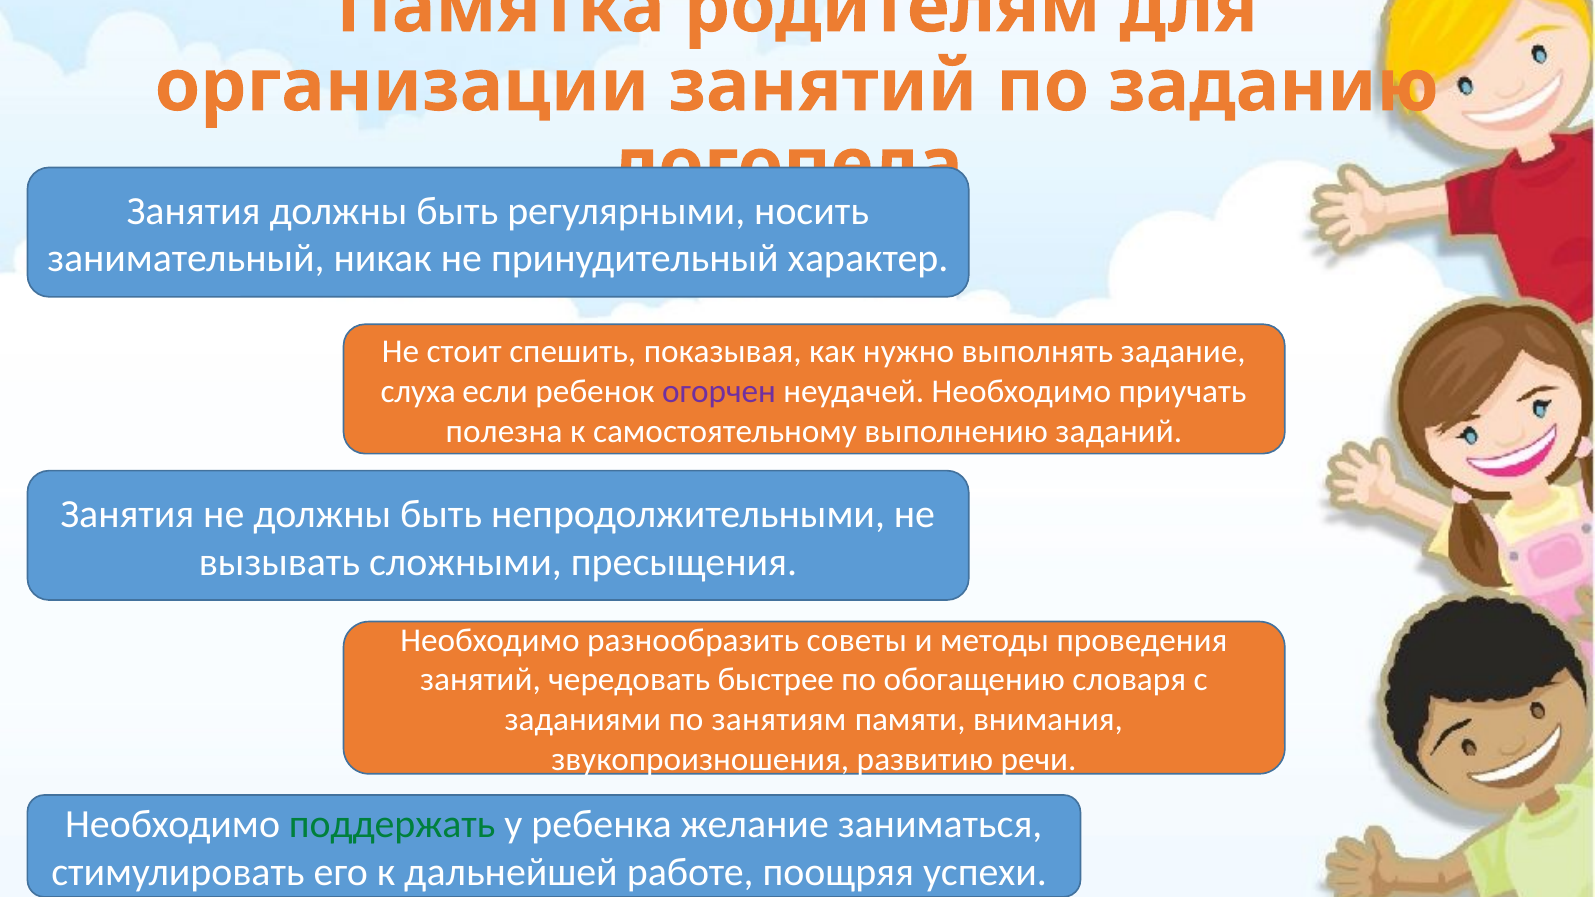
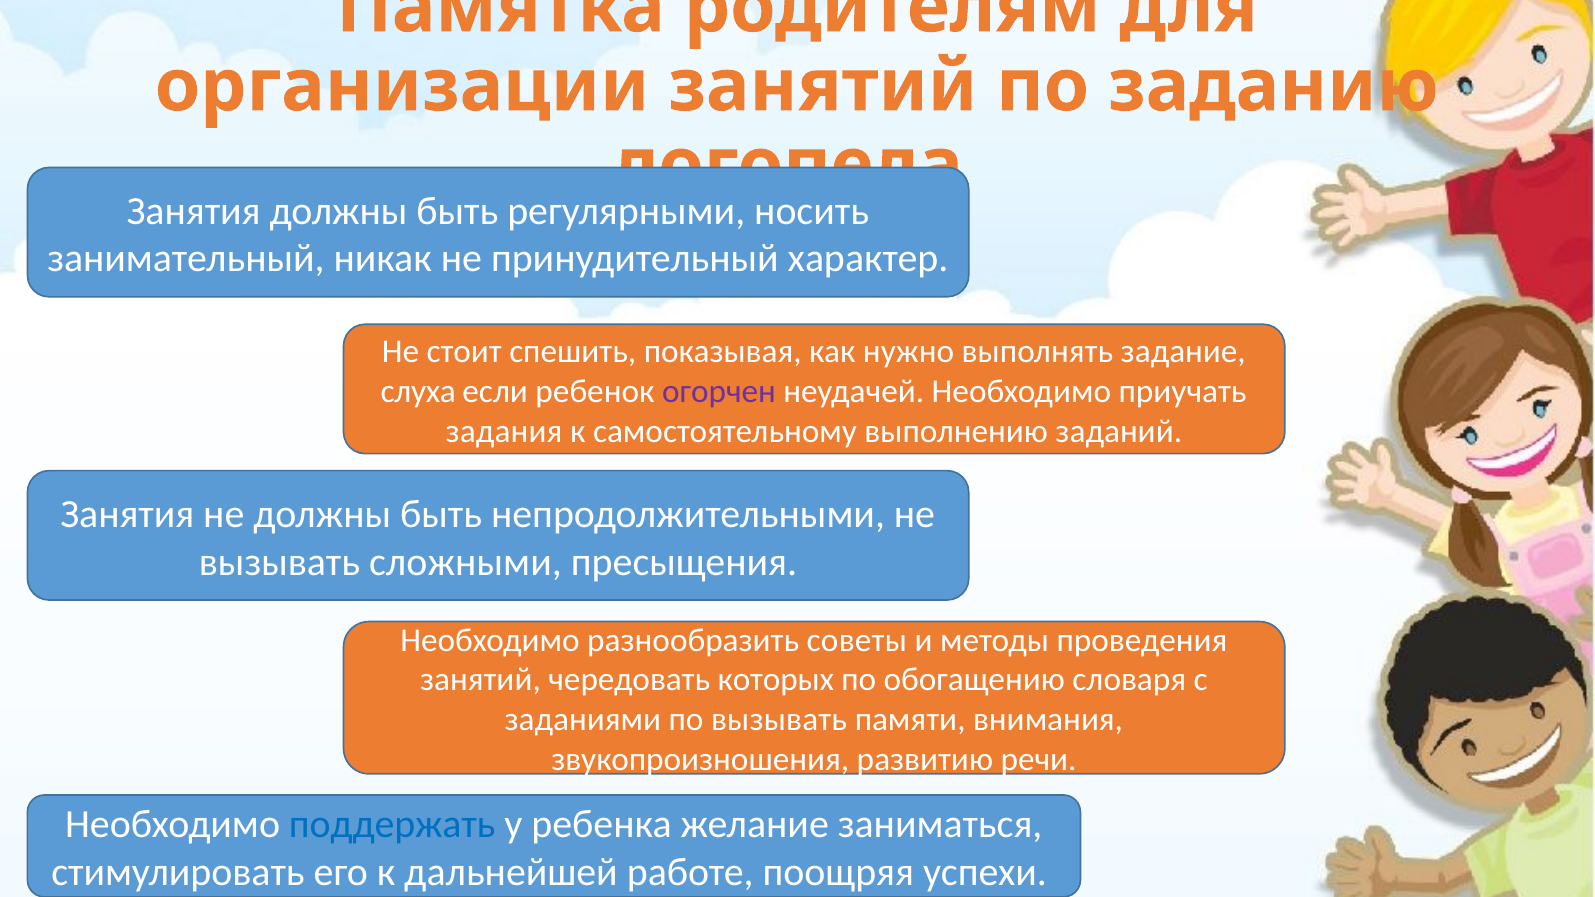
полезна: полезна -> задания
быстрее: быстрее -> которых
по занятиям: занятиям -> вызывать
поддержать colour: green -> blue
